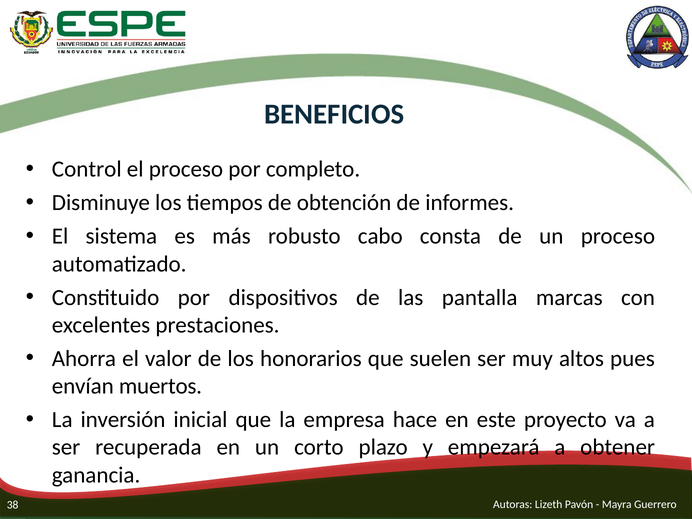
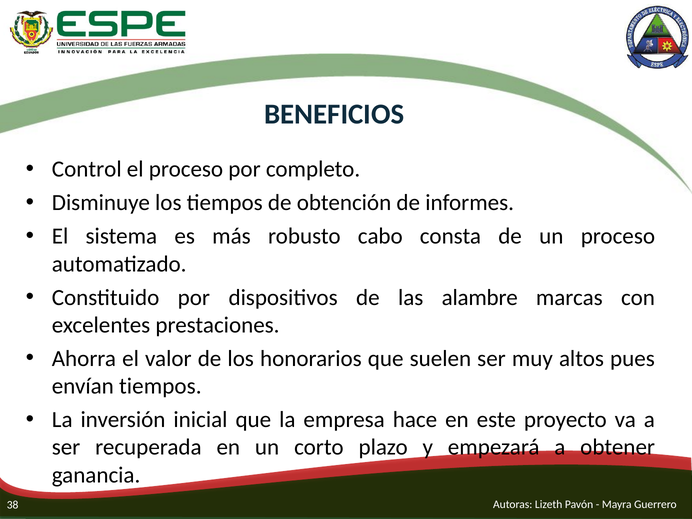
pantalla: pantalla -> alambre
envían muertos: muertos -> tiempos
